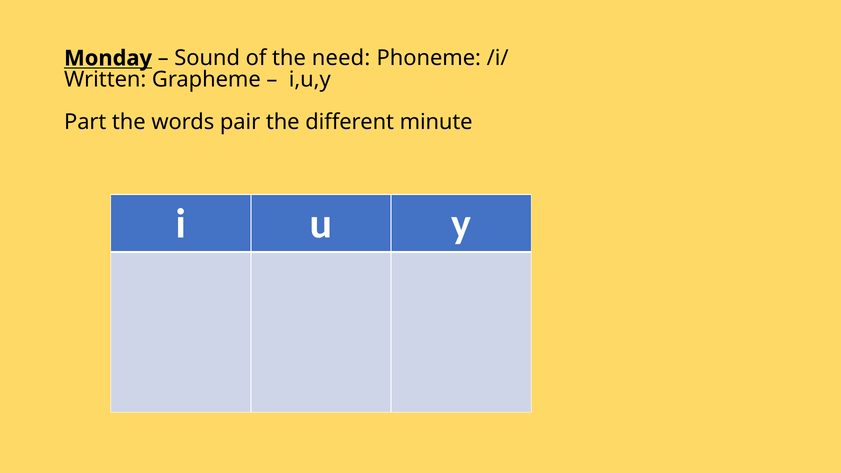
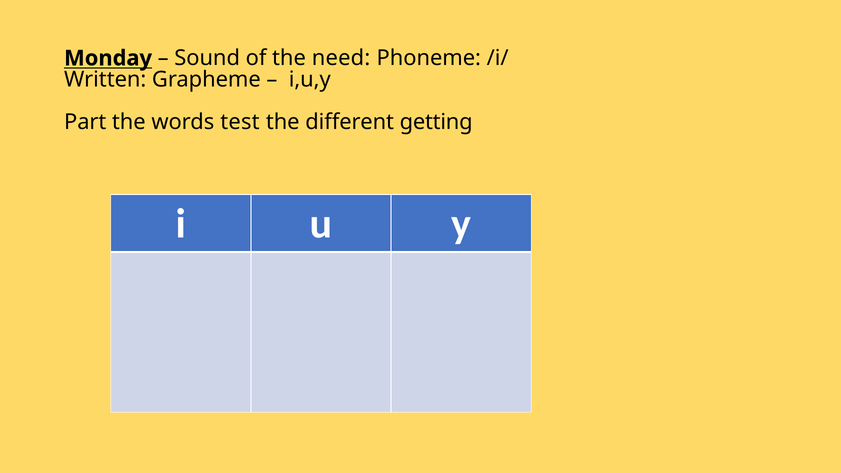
pair: pair -> test
minute: minute -> getting
